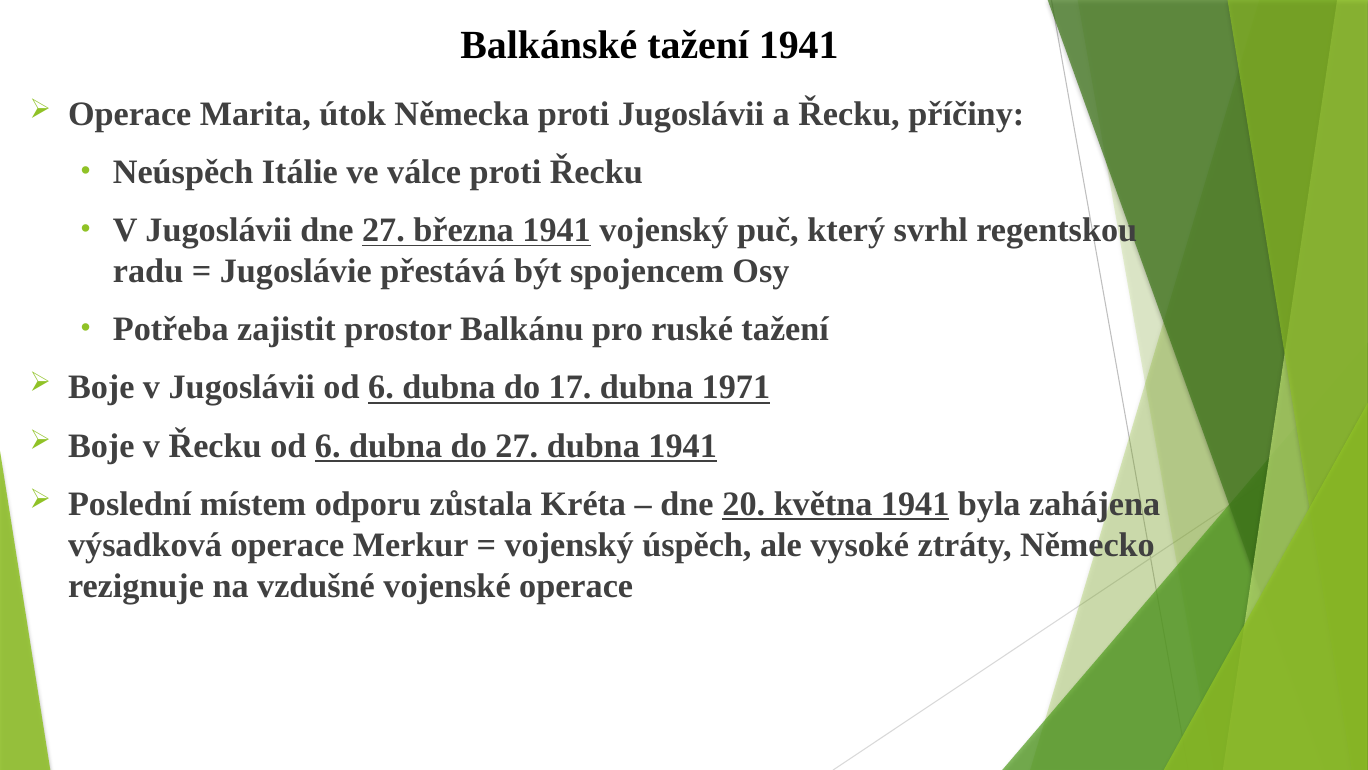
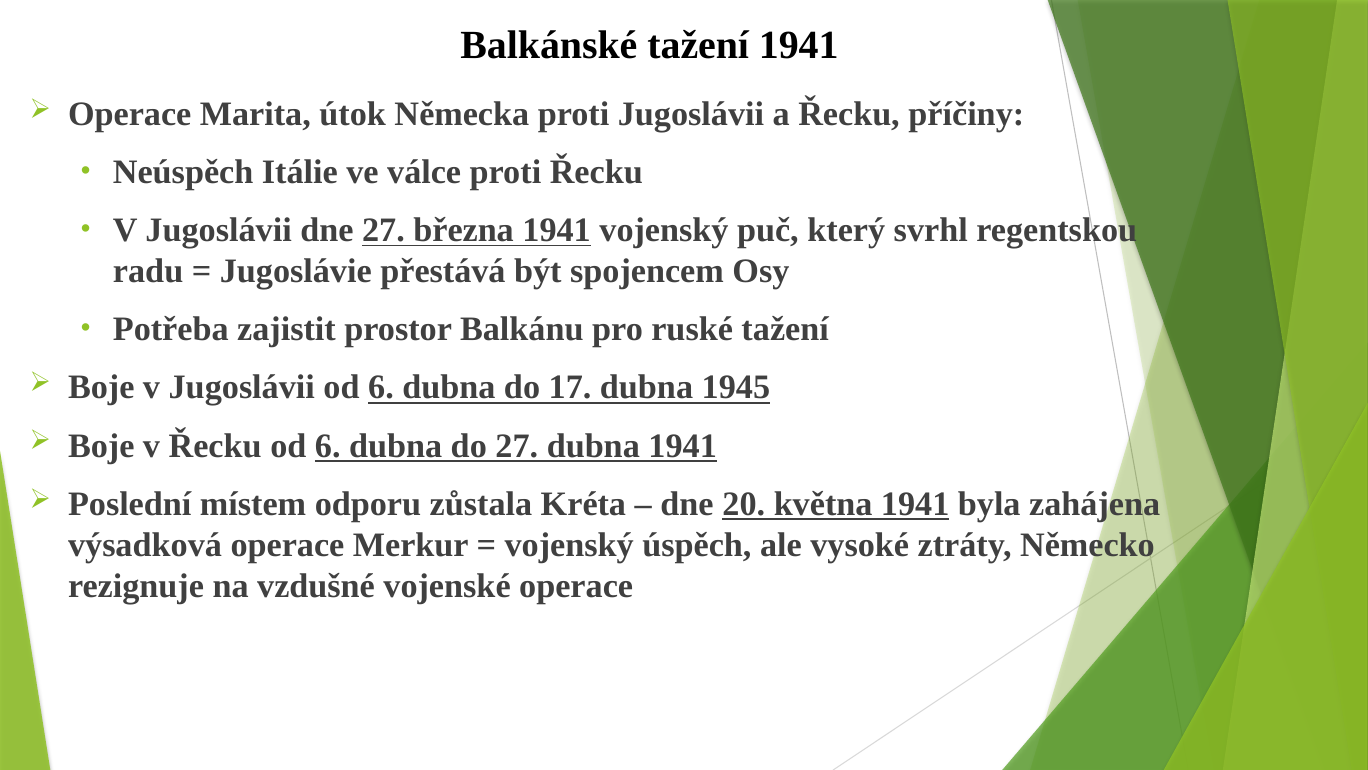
1971: 1971 -> 1945
